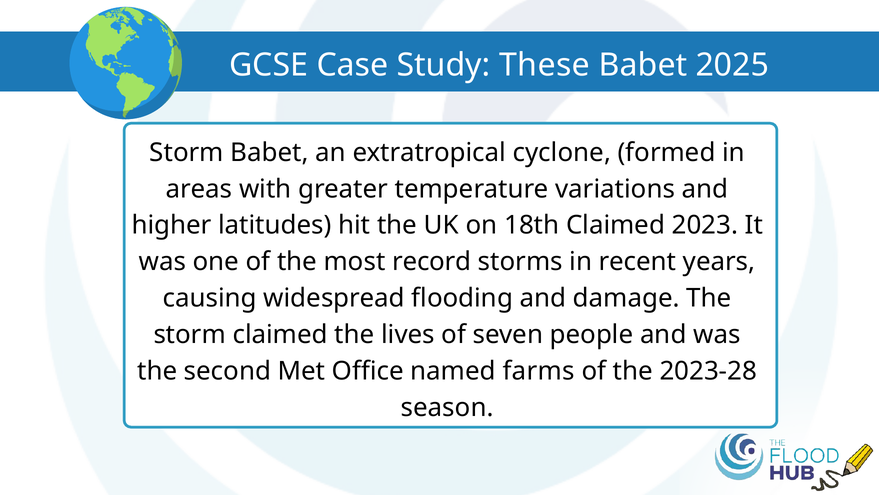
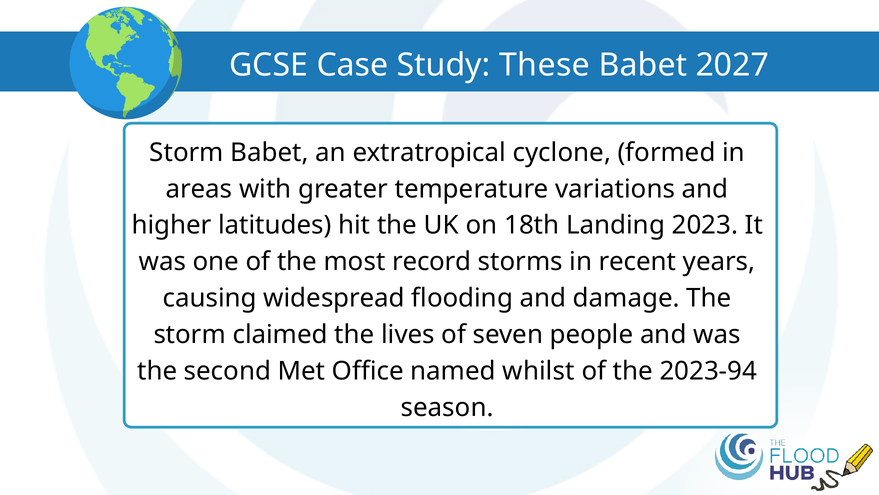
2025: 2025 -> 2027
18th Claimed: Claimed -> Landing
farms: farms -> whilst
2023-28: 2023-28 -> 2023-94
